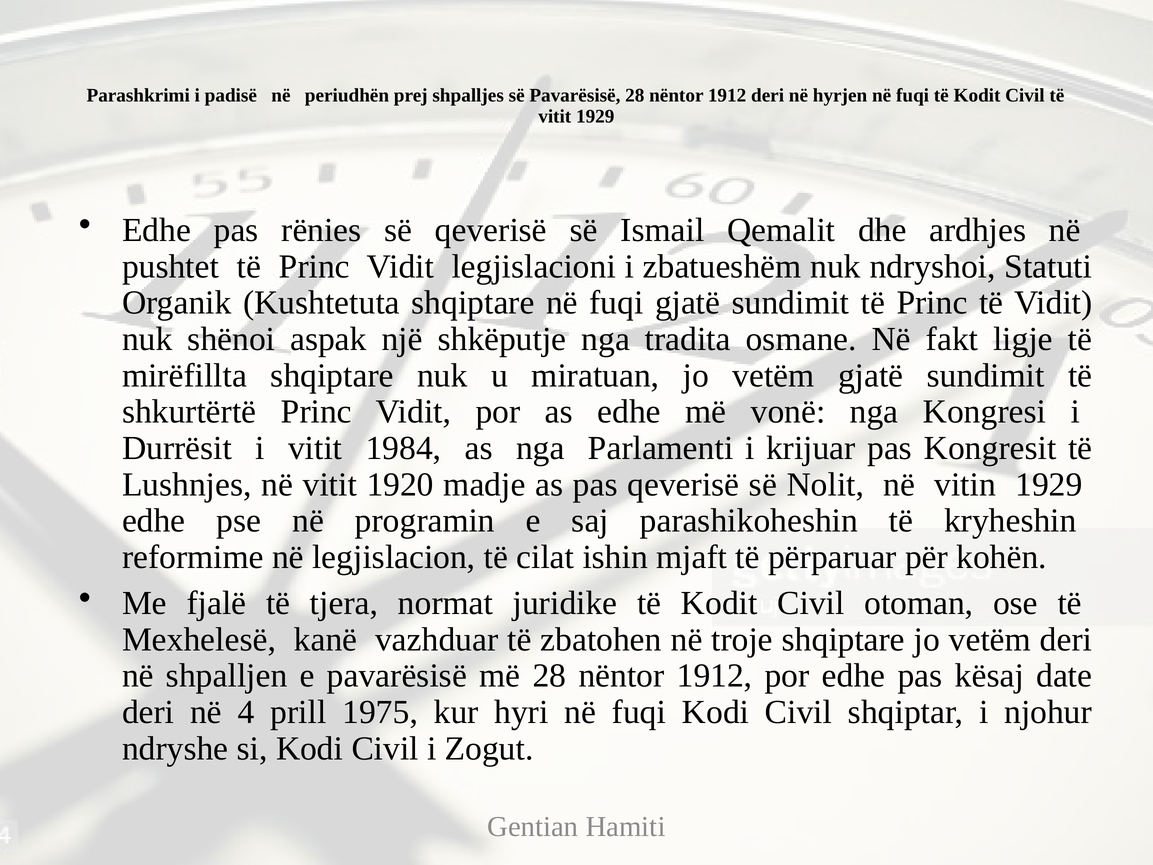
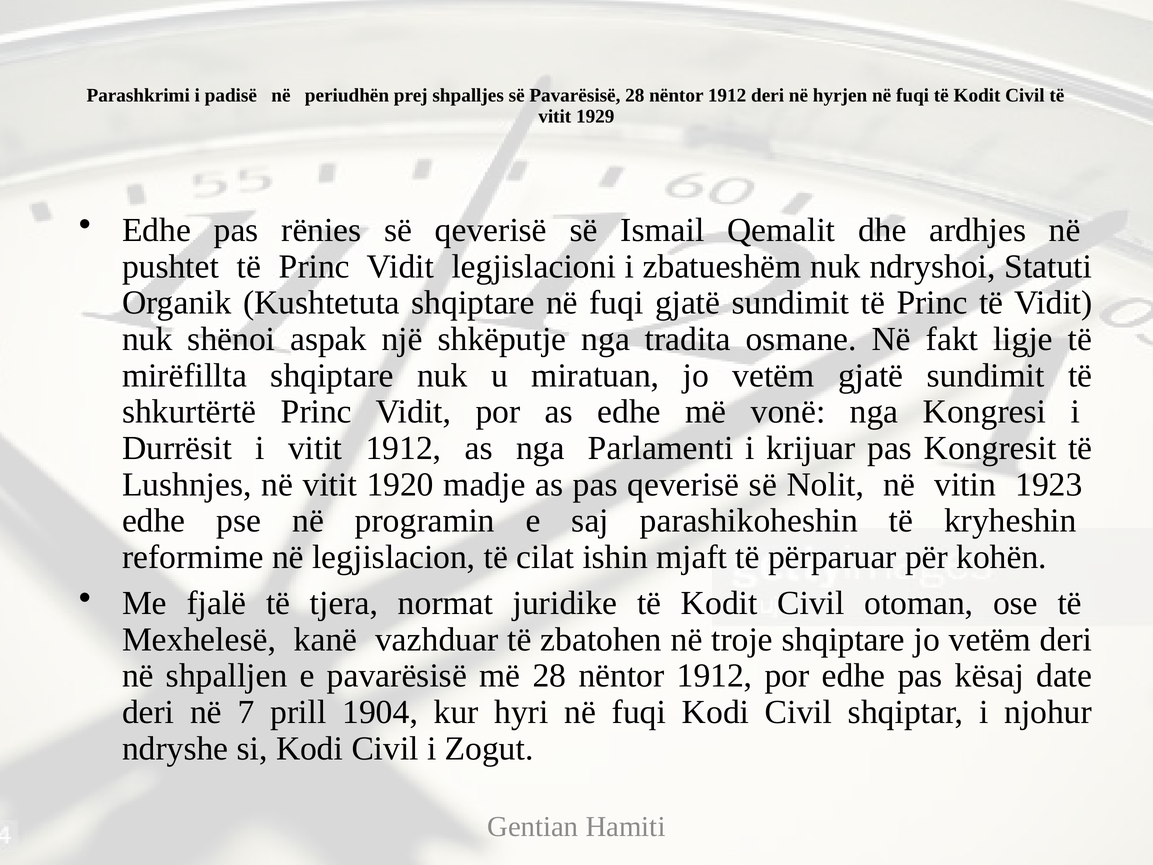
vitit 1984: 1984 -> 1912
vitin 1929: 1929 -> 1923
4: 4 -> 7
1975: 1975 -> 1904
